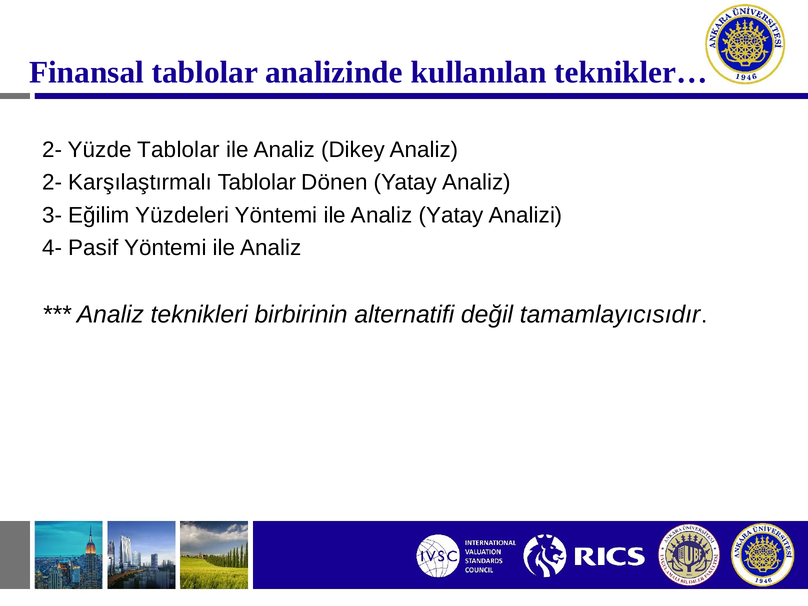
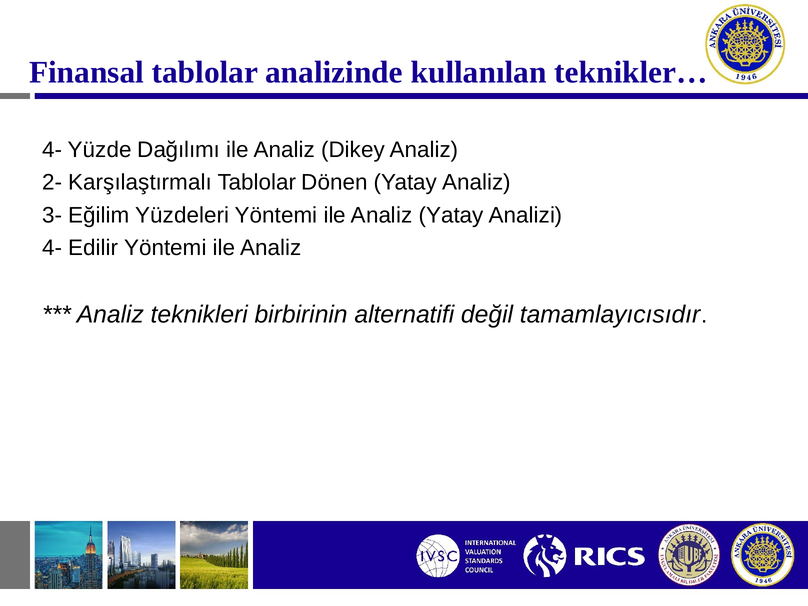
2- at (52, 150): 2- -> 4-
Yüzde Tablolar: Tablolar -> Dağılımı
Pasif: Pasif -> Edilir
